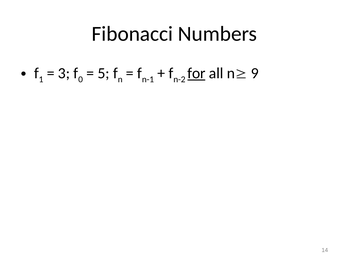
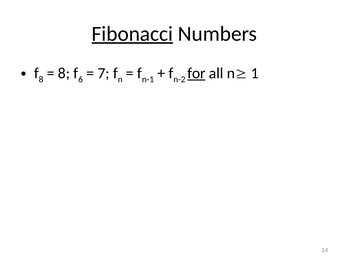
Fibonacci underline: none -> present
1 at (41, 79): 1 -> 8
3 at (64, 73): 3 -> 8
0: 0 -> 6
5: 5 -> 7
9: 9 -> 1
